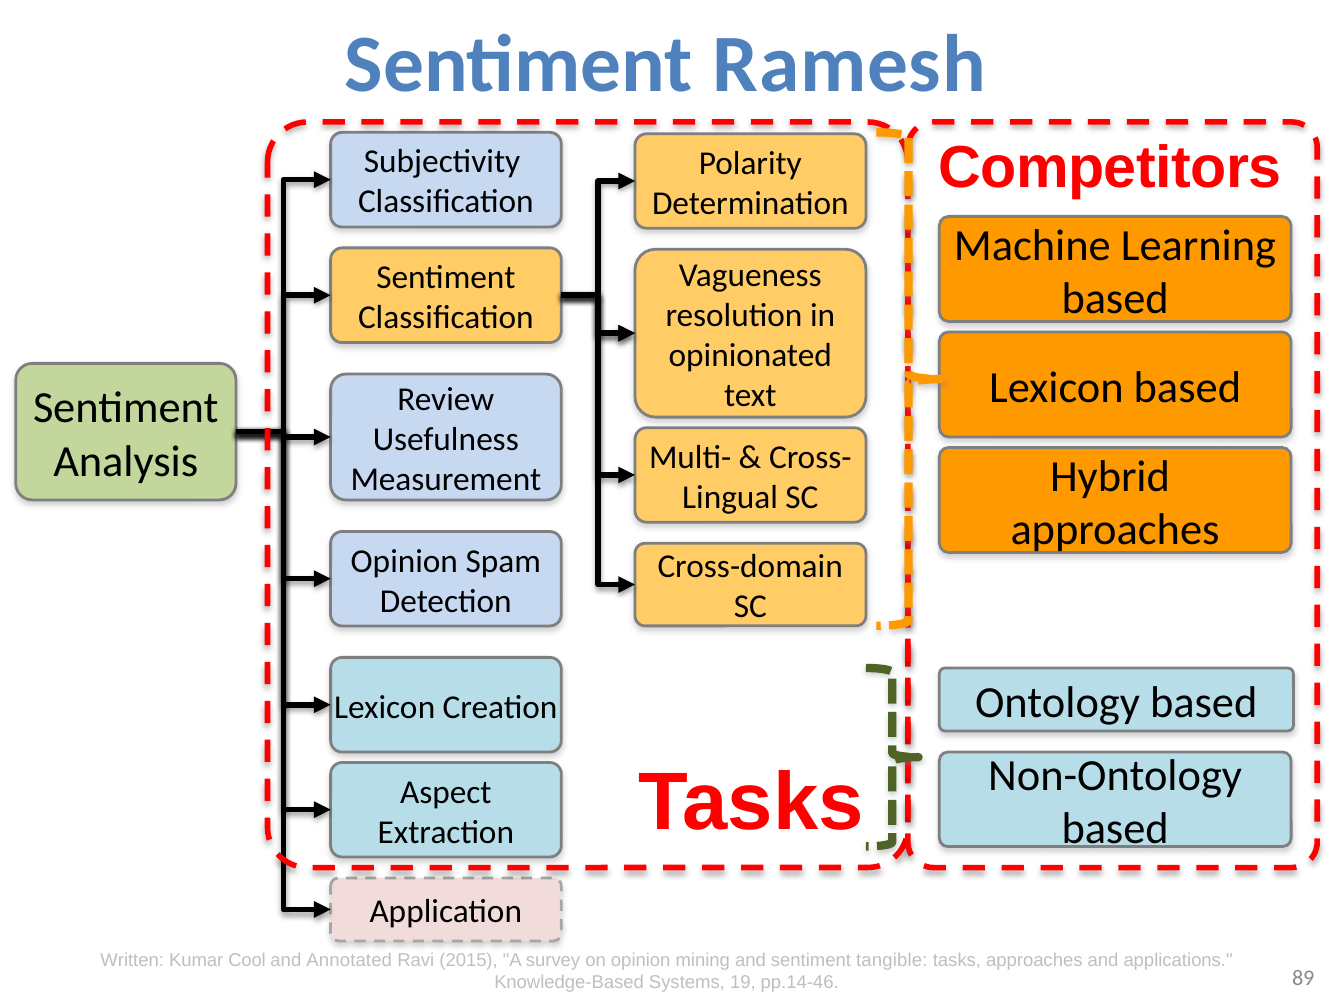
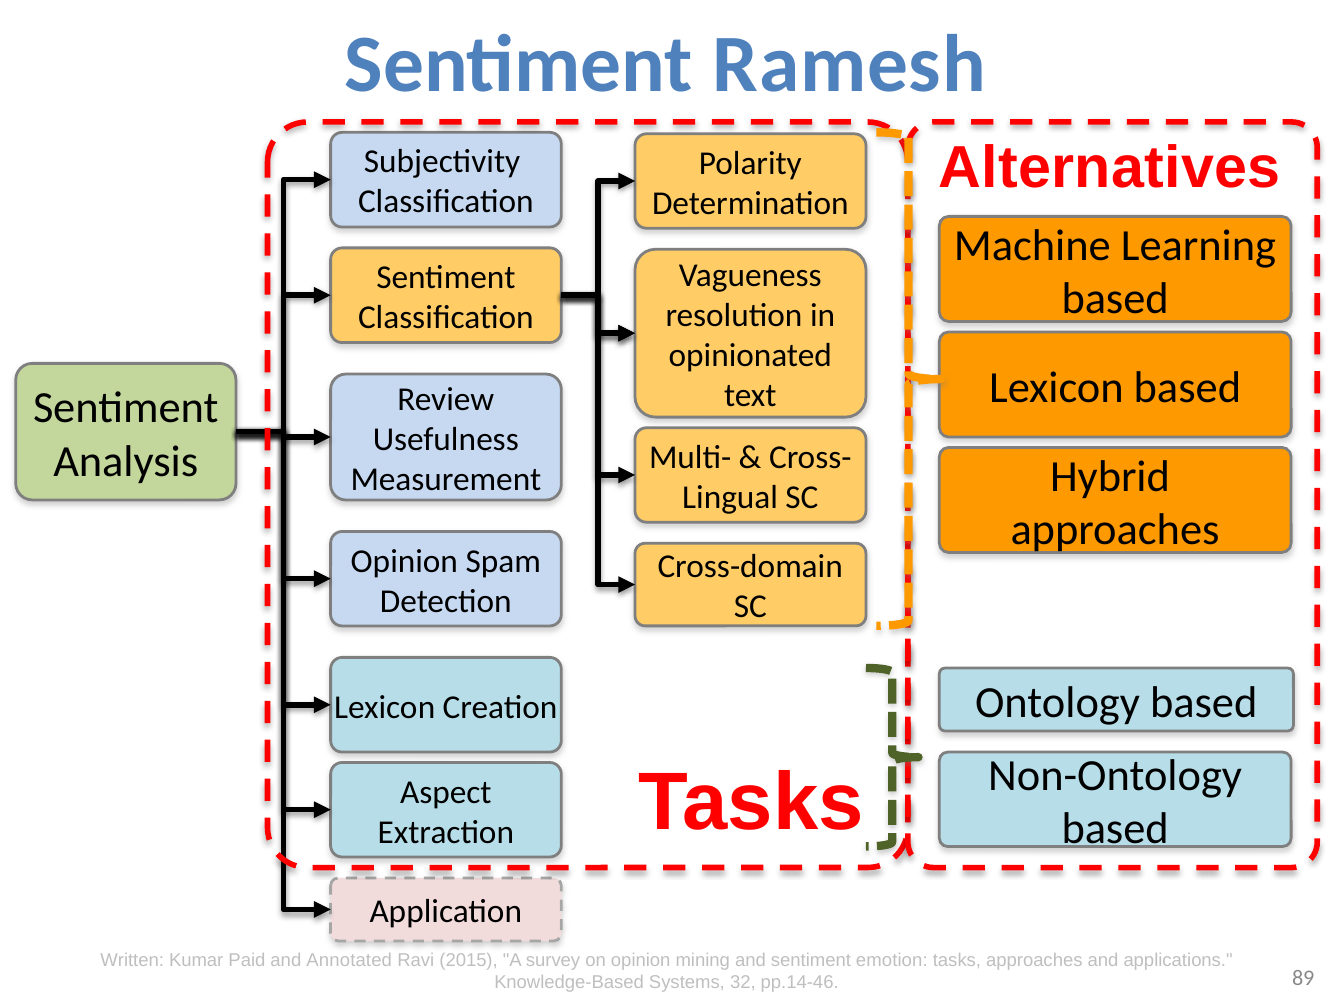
Competitors: Competitors -> Alternatives
Cool: Cool -> Paid
tangible: tangible -> emotion
19: 19 -> 32
